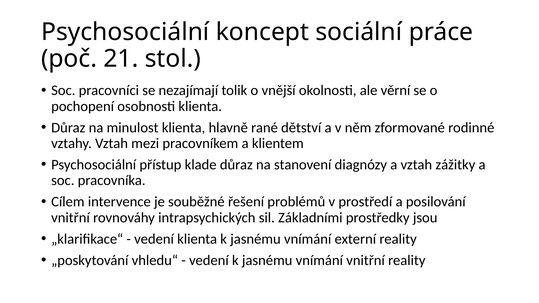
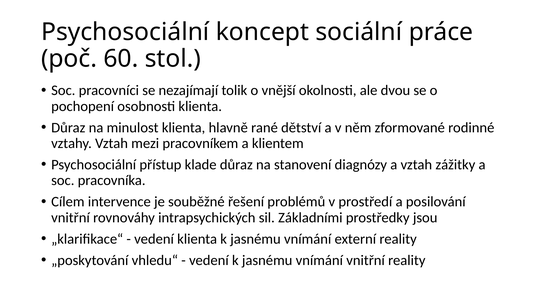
21: 21 -> 60
věrní: věrní -> dvou
